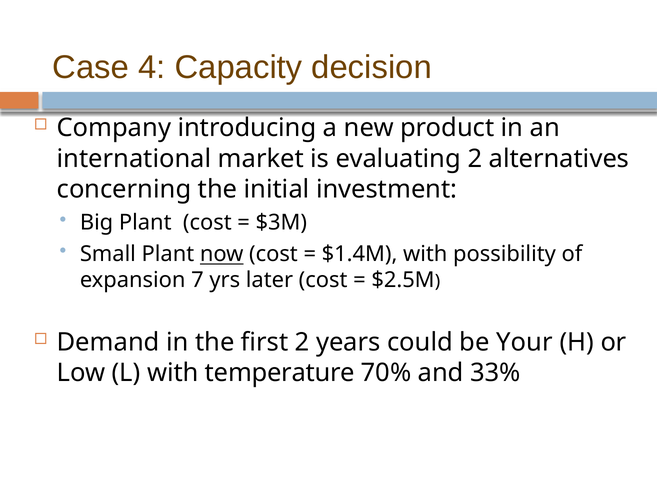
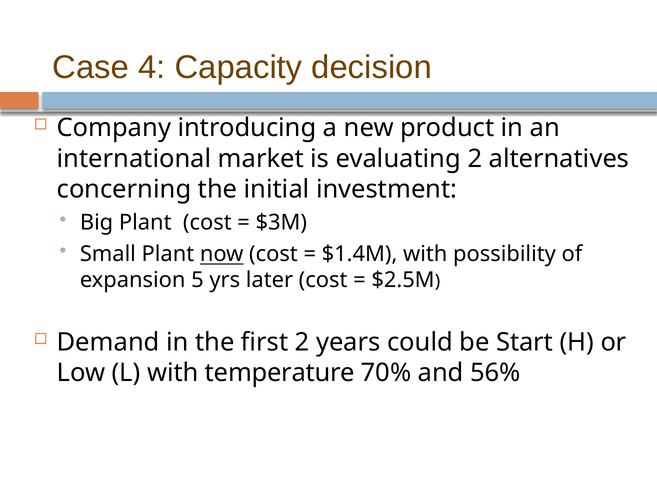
7: 7 -> 5
Your: Your -> Start
33%: 33% -> 56%
